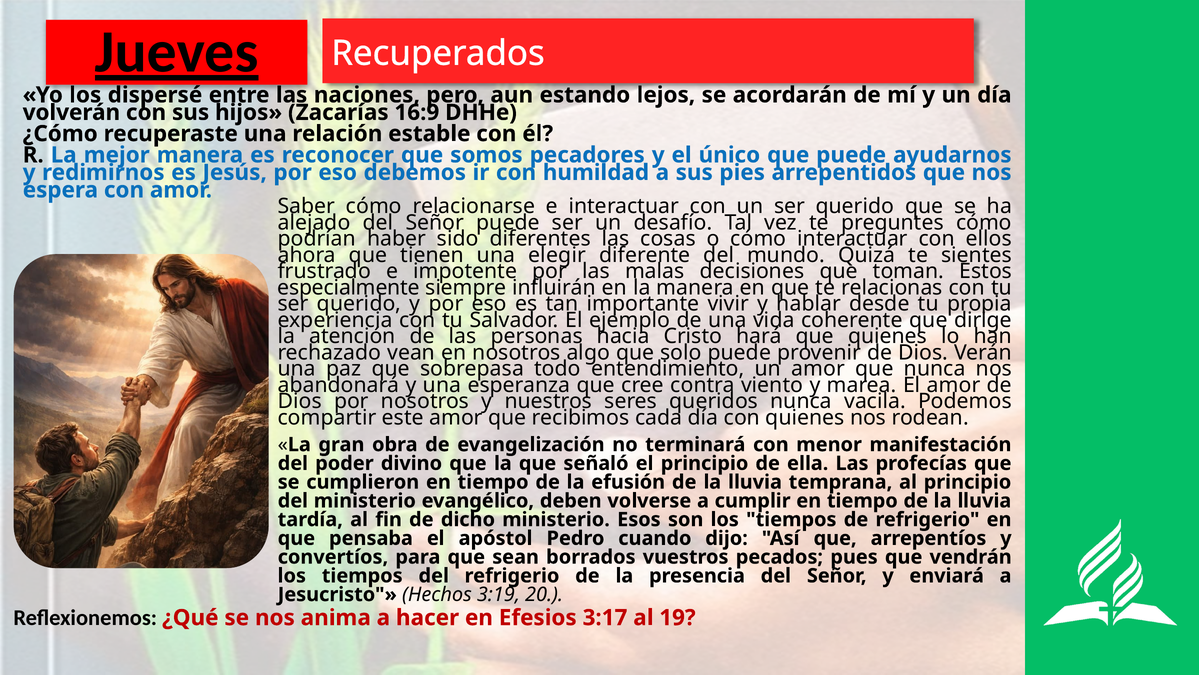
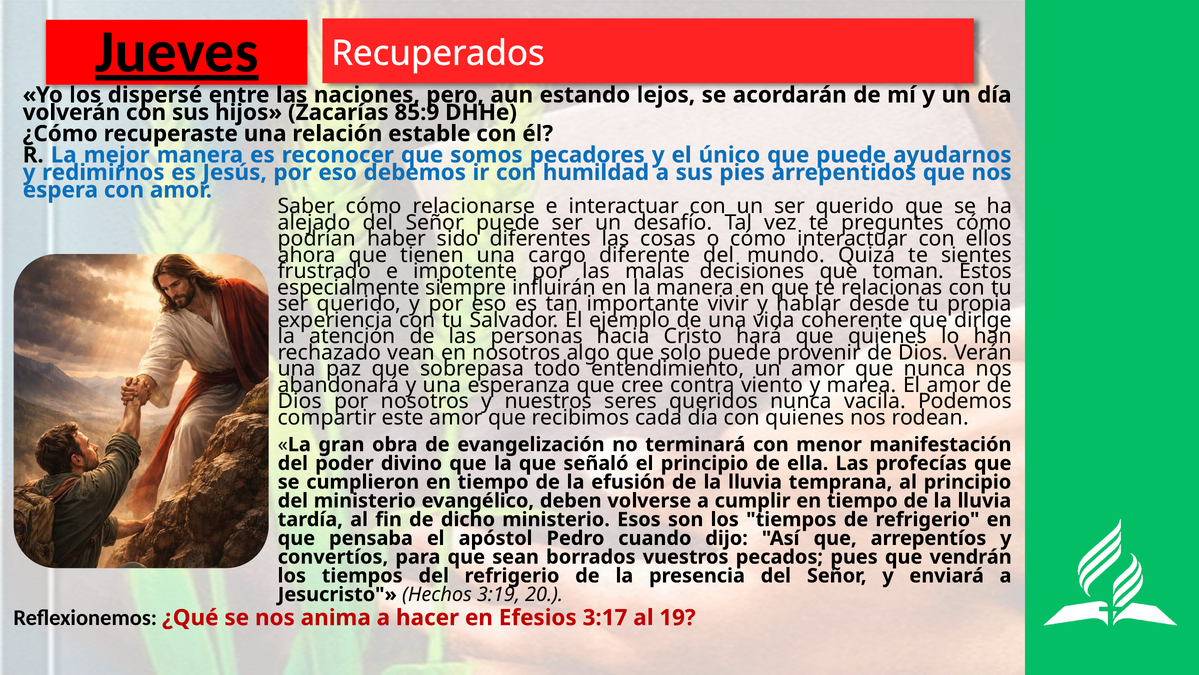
16:9: 16:9 -> 85:9
elegir: elegir -> cargo
